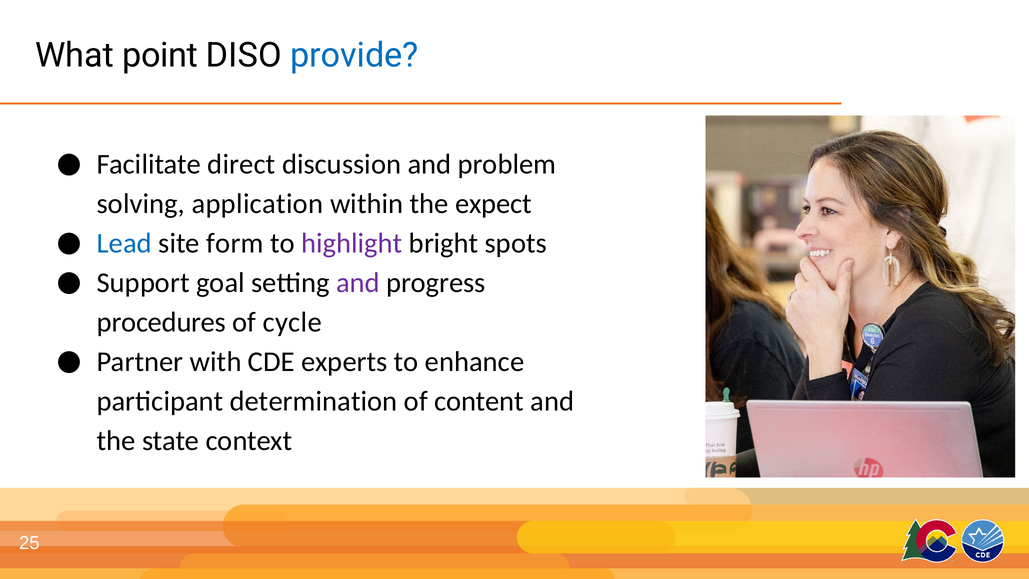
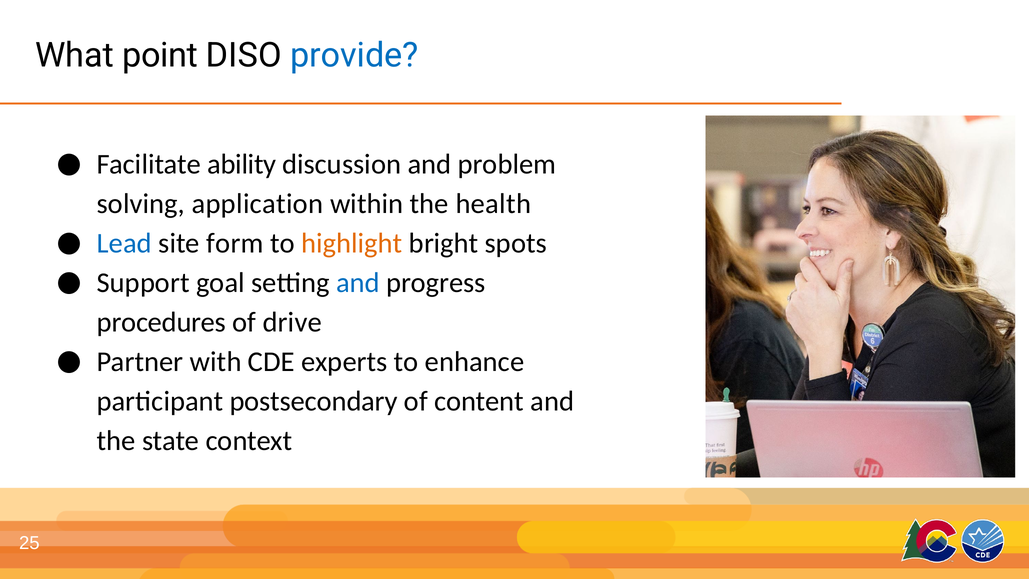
direct: direct -> ability
expect: expect -> health
highlight colour: purple -> orange
and at (358, 283) colour: purple -> blue
cycle: cycle -> drive
determination: determination -> postsecondary
